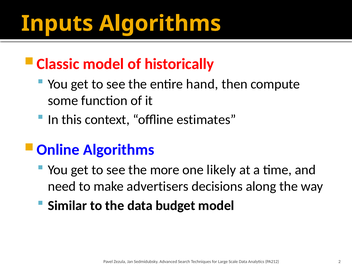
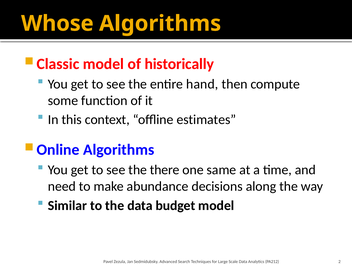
Inputs: Inputs -> Whose
more: more -> there
likely: likely -> same
advertisers: advertisers -> abundance
